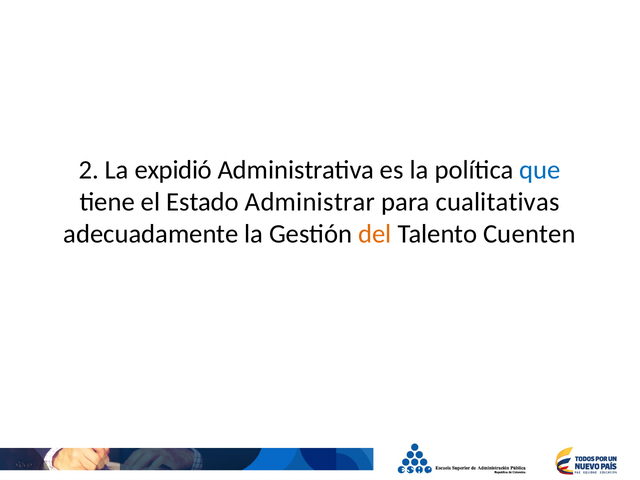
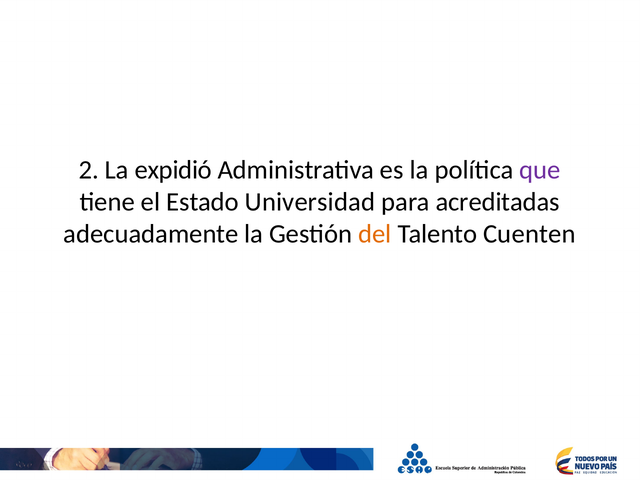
que colour: blue -> purple
Administrar: Administrar -> Universidad
cualitativas: cualitativas -> acreditadas
